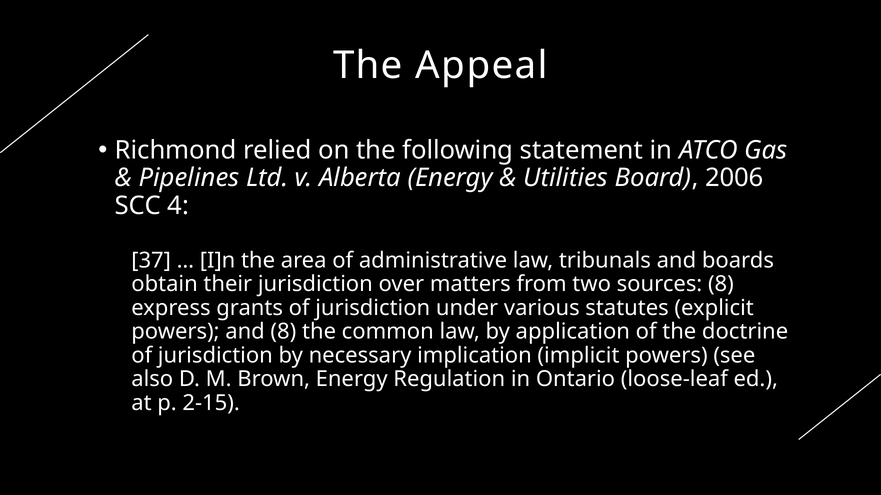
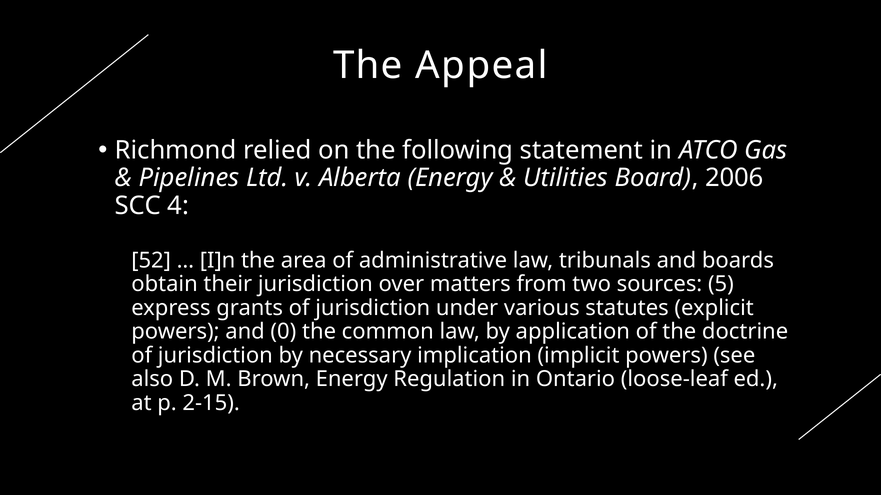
37: 37 -> 52
sources 8: 8 -> 5
and 8: 8 -> 0
